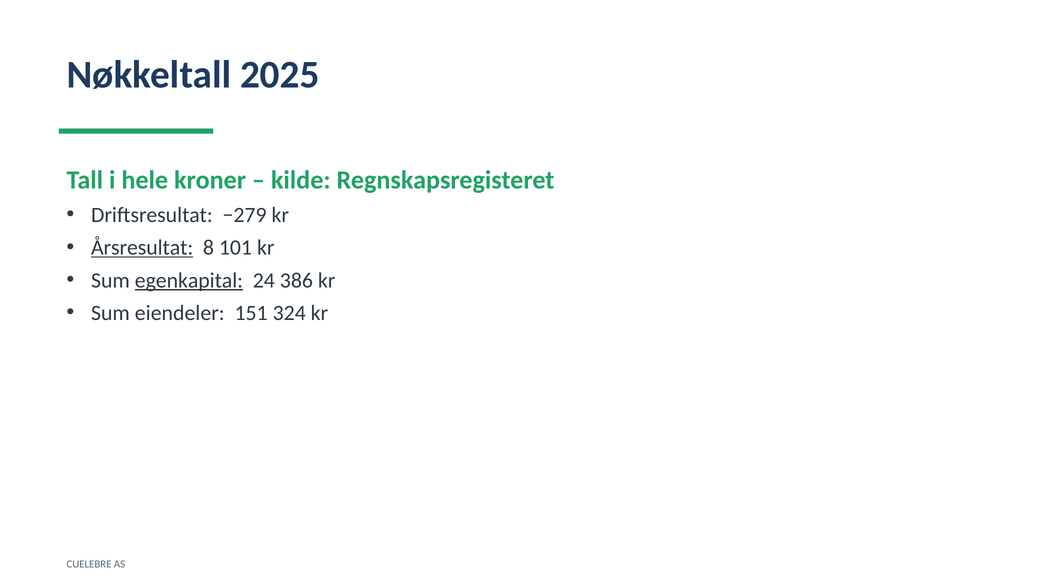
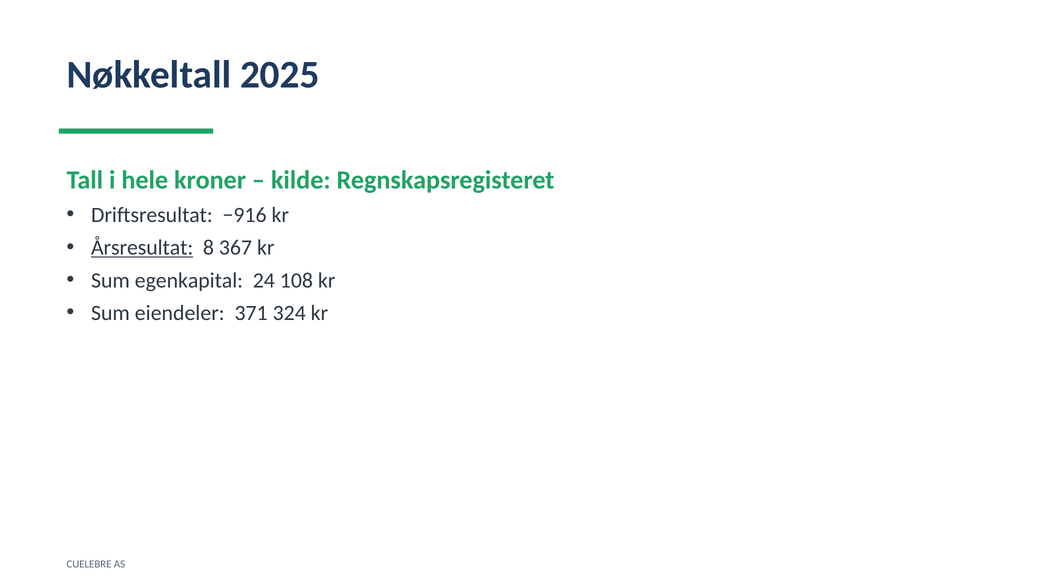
−279: −279 -> −916
101: 101 -> 367
egenkapital underline: present -> none
386: 386 -> 108
151: 151 -> 371
